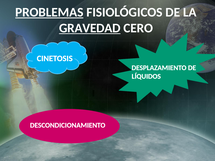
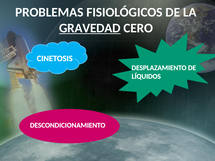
PROBLEMAS underline: present -> none
